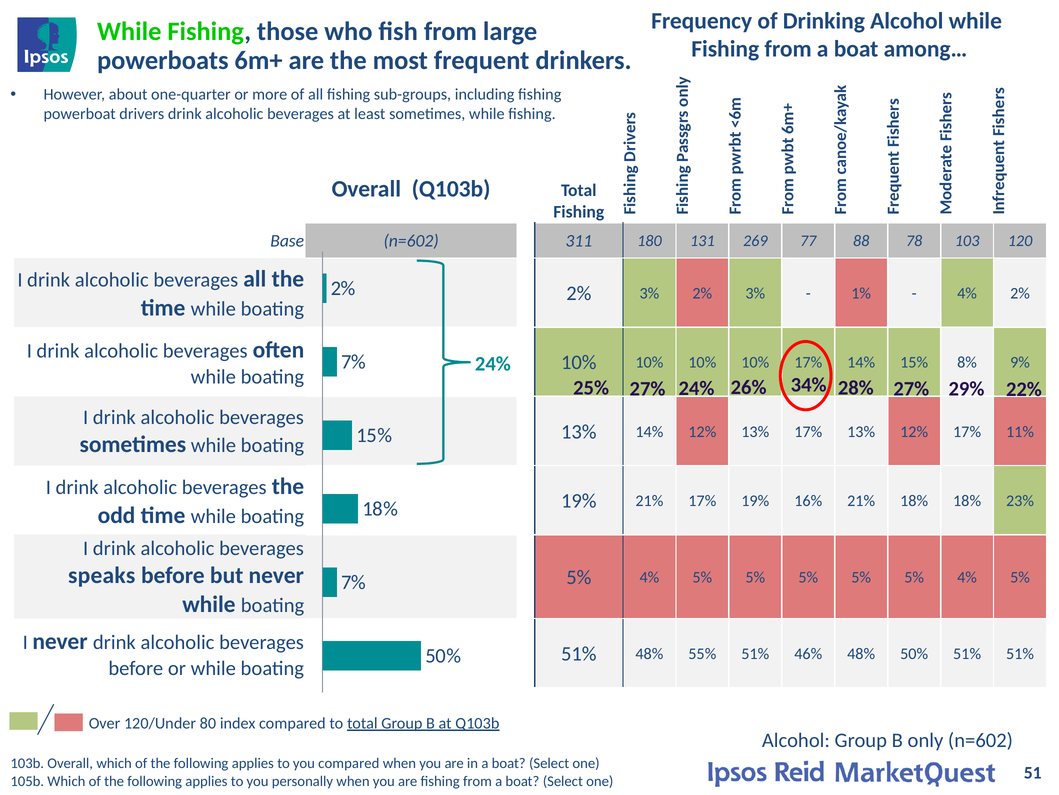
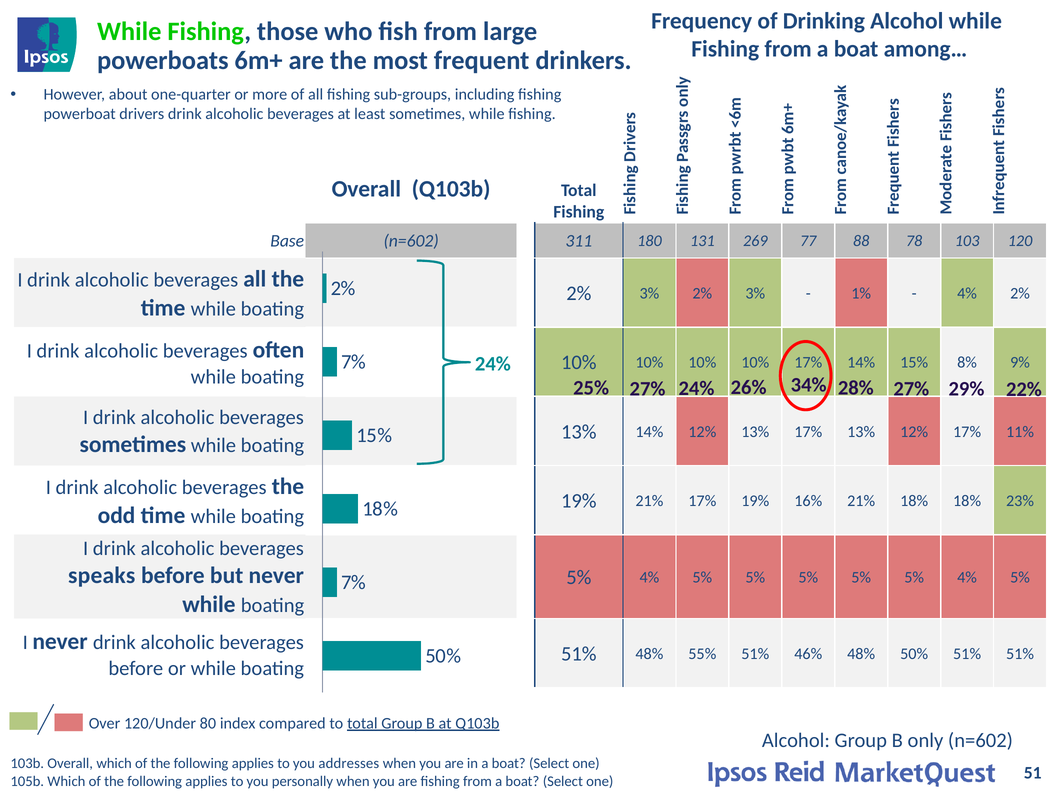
you compared: compared -> addresses
